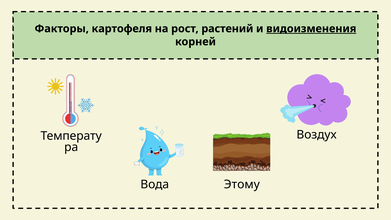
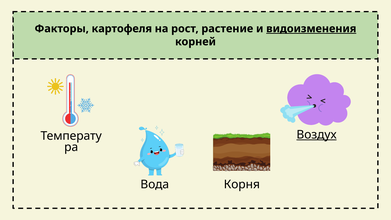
растений: растений -> растение
Воздух underline: none -> present
Этому: Этому -> Корня
